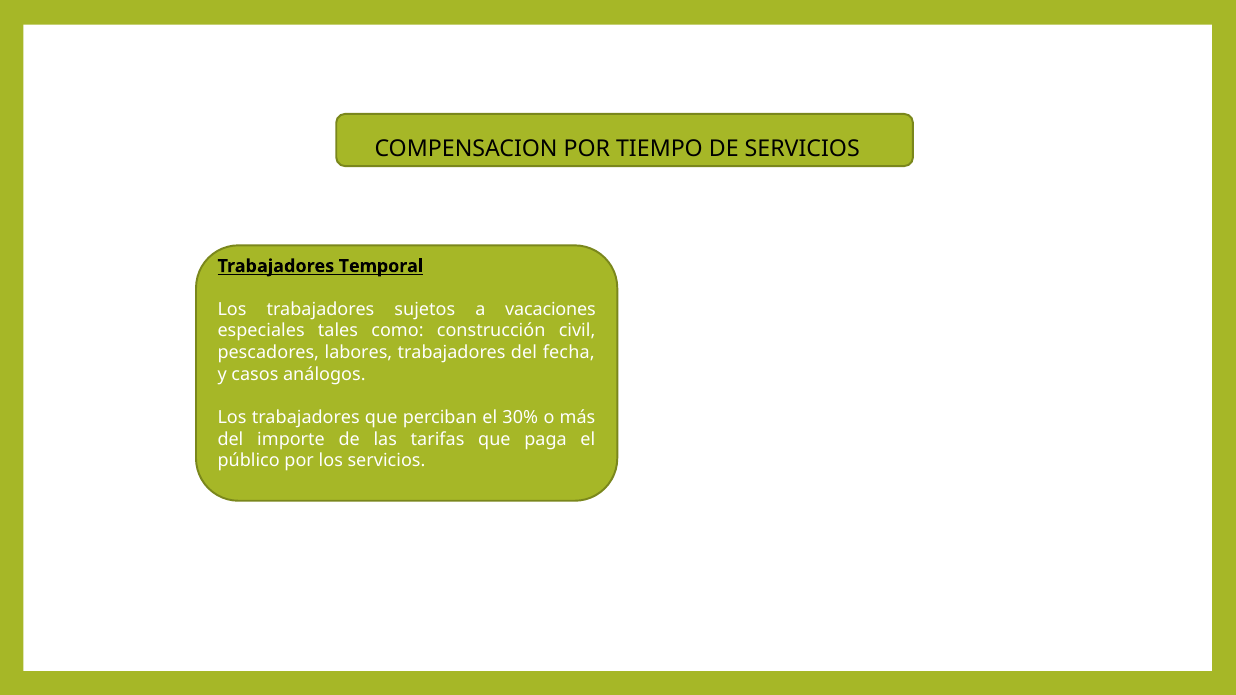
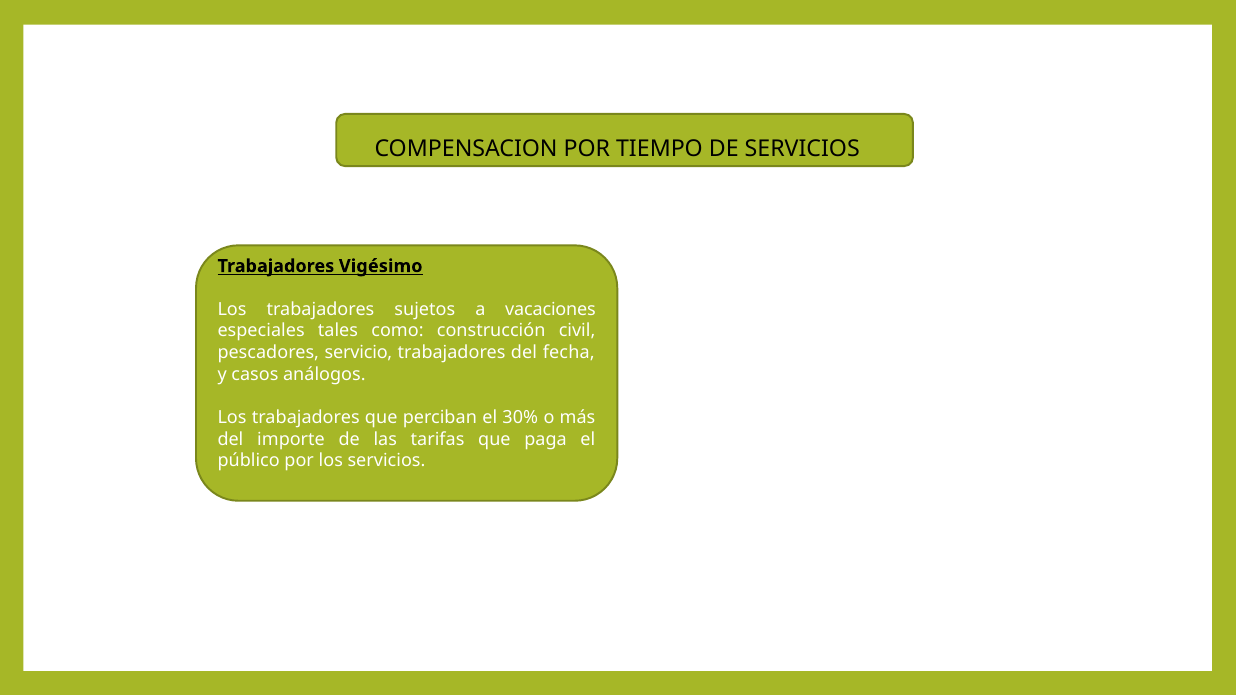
Temporal: Temporal -> Vigésimo
labores: labores -> servicio
